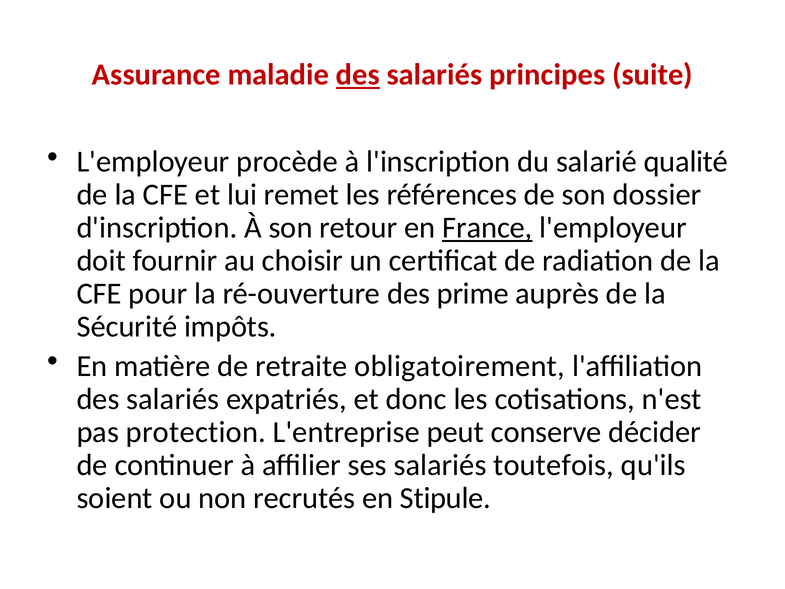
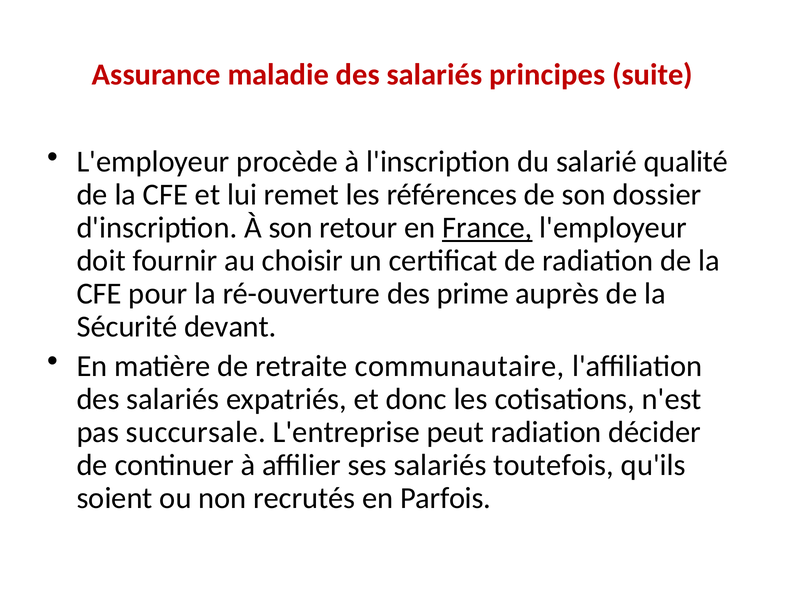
des at (358, 75) underline: present -> none
impôts: impôts -> devant
obligatoirement: obligatoirement -> communautaire
protection: protection -> succursale
peut conserve: conserve -> radiation
Stipule: Stipule -> Parfois
